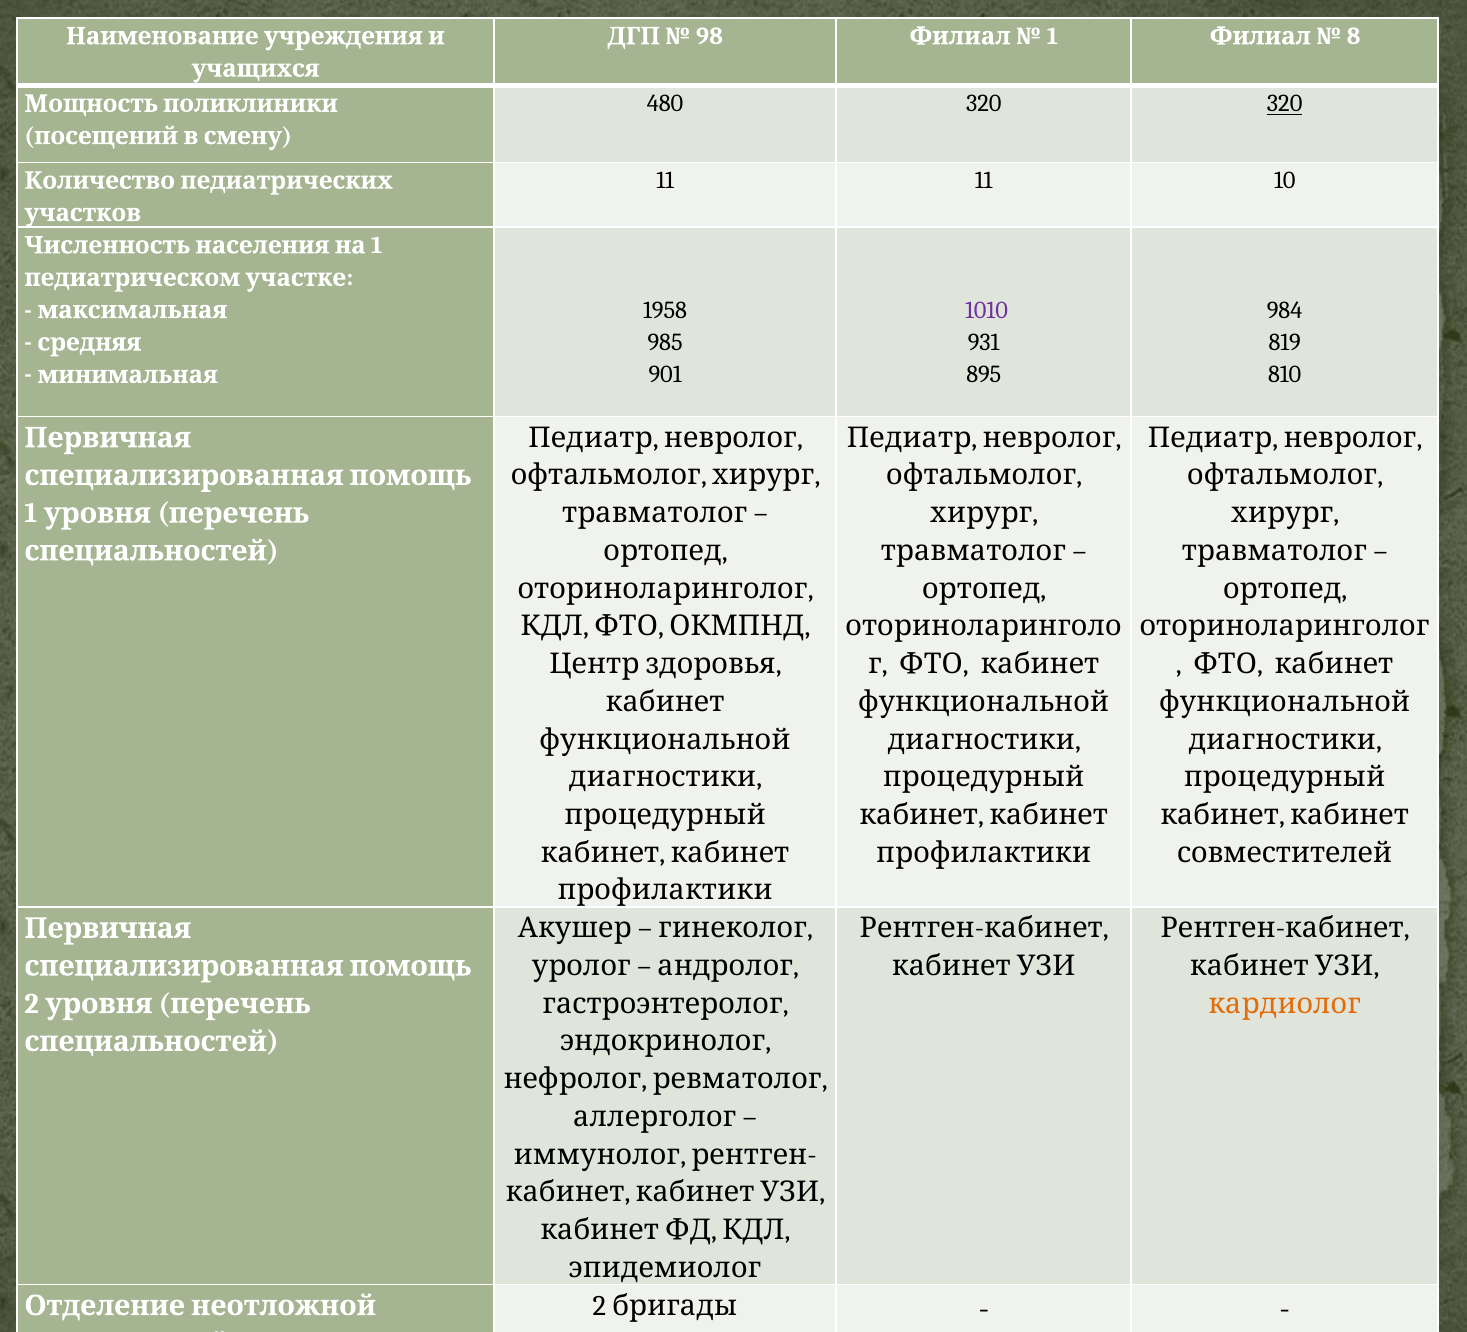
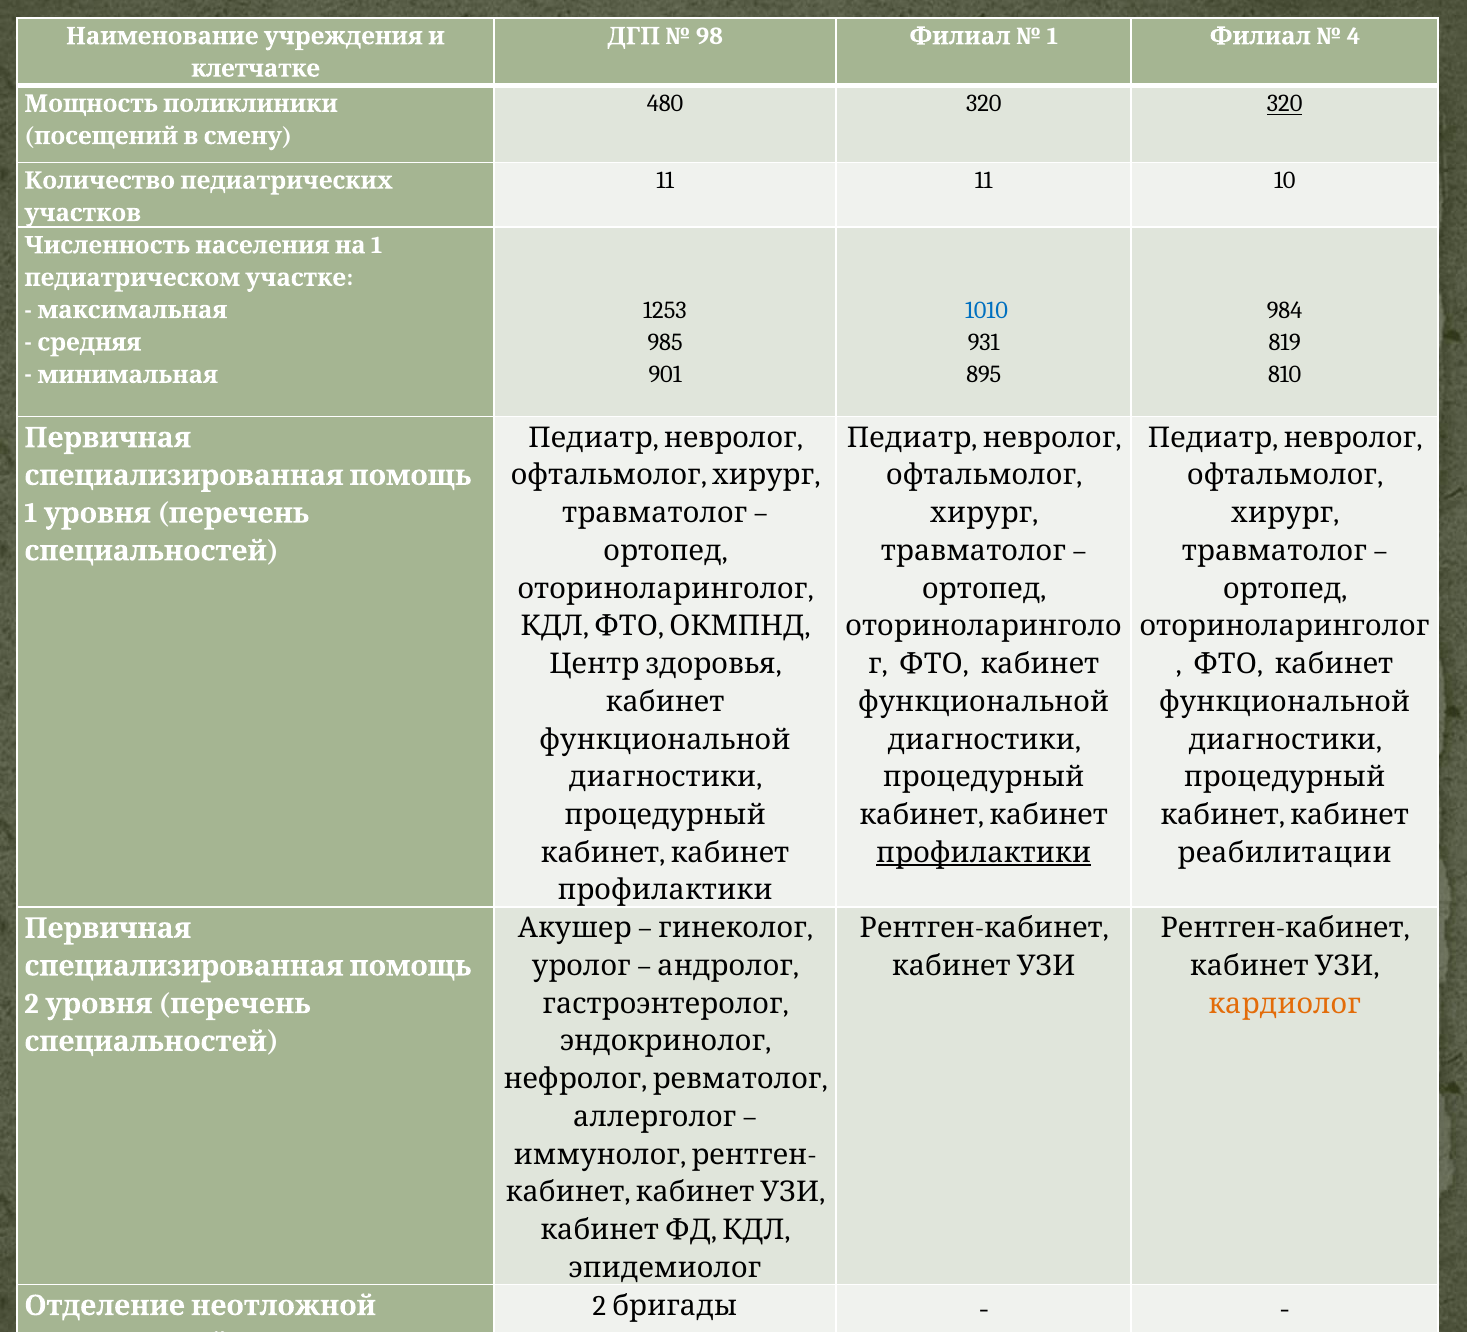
8: 8 -> 4
учащихся: учащихся -> клетчатке
1958: 1958 -> 1253
1010 colour: purple -> blue
профилактики at (984, 853) underline: none -> present
совместителей: совместителей -> реабилитации
